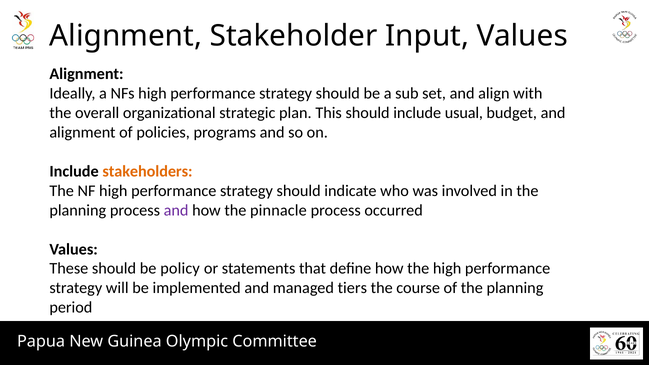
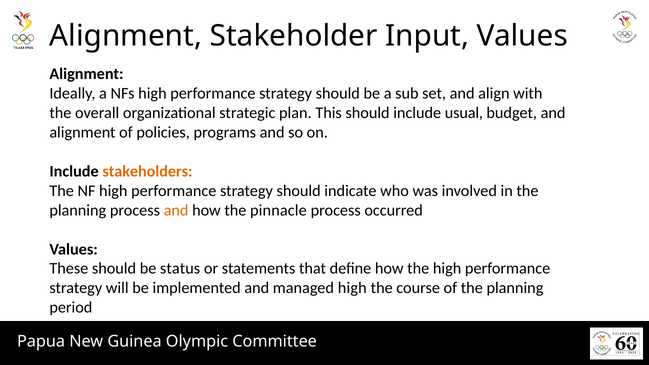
and at (176, 210) colour: purple -> orange
policy: policy -> status
managed tiers: tiers -> high
